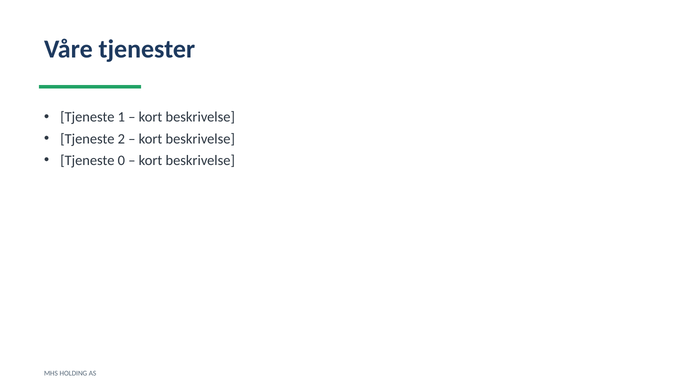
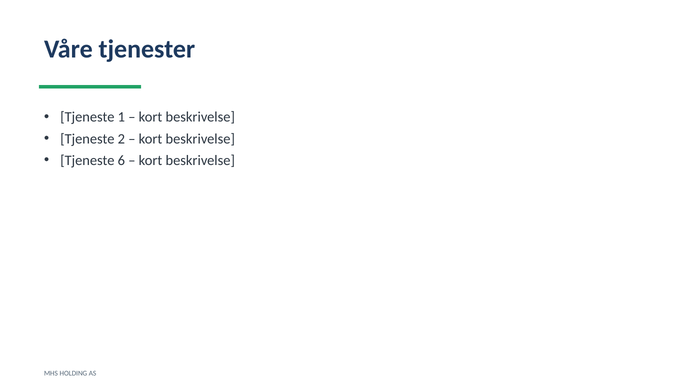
0: 0 -> 6
